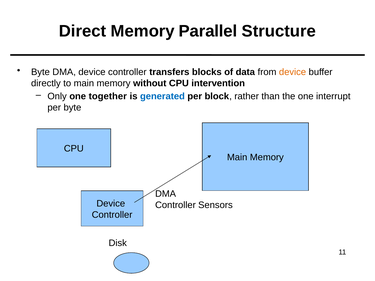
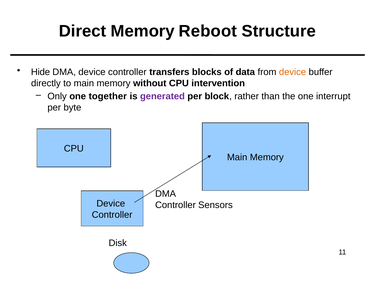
Parallel: Parallel -> Reboot
Byte at (40, 72): Byte -> Hide
generated colour: blue -> purple
